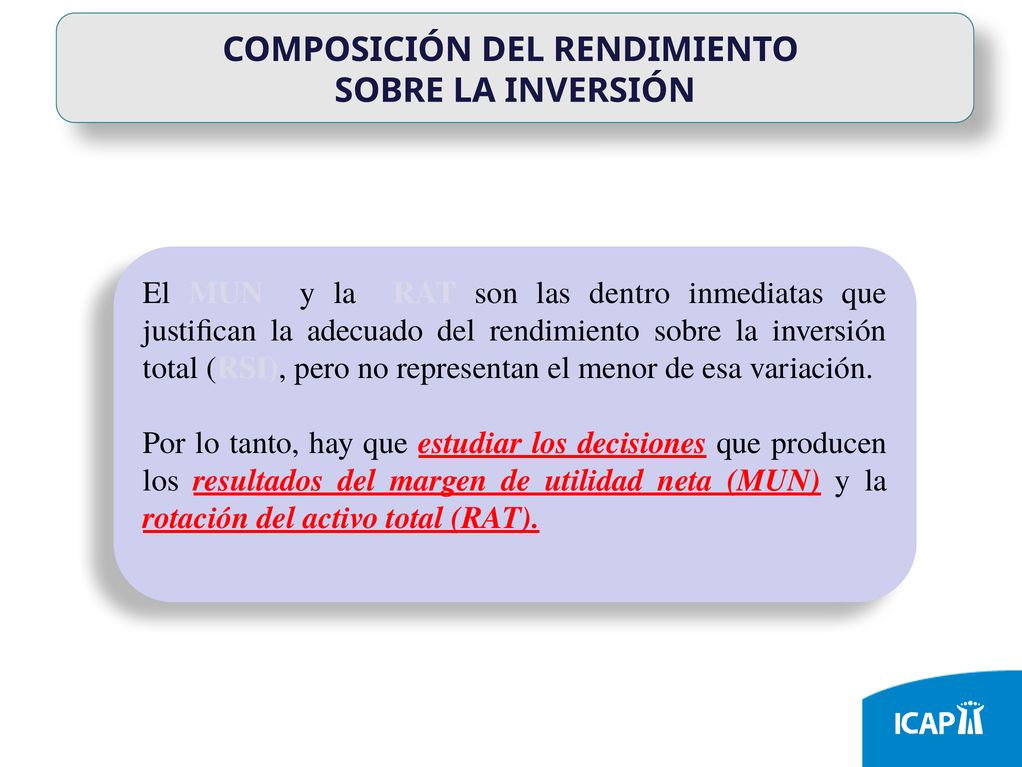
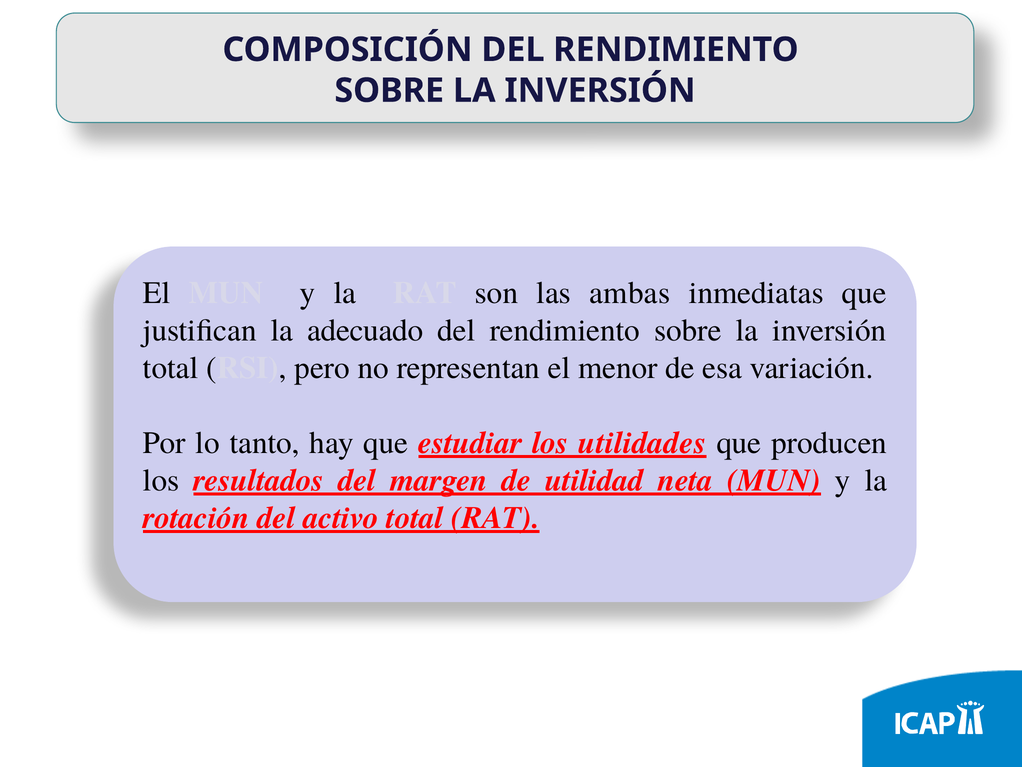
dentro: dentro -> ambas
decisiones: decisiones -> utilidades
